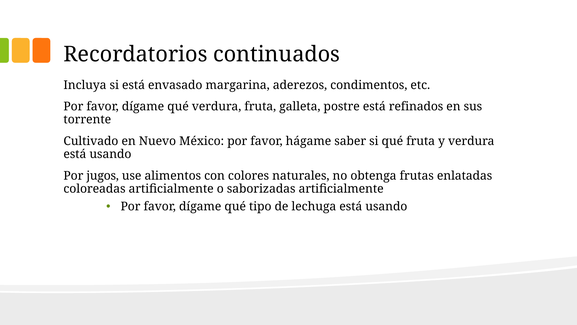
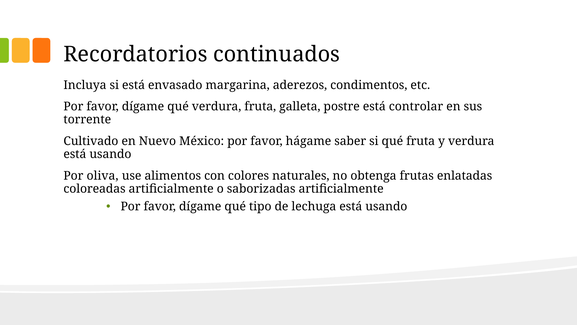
refinados: refinados -> controlar
jugos: jugos -> oliva
